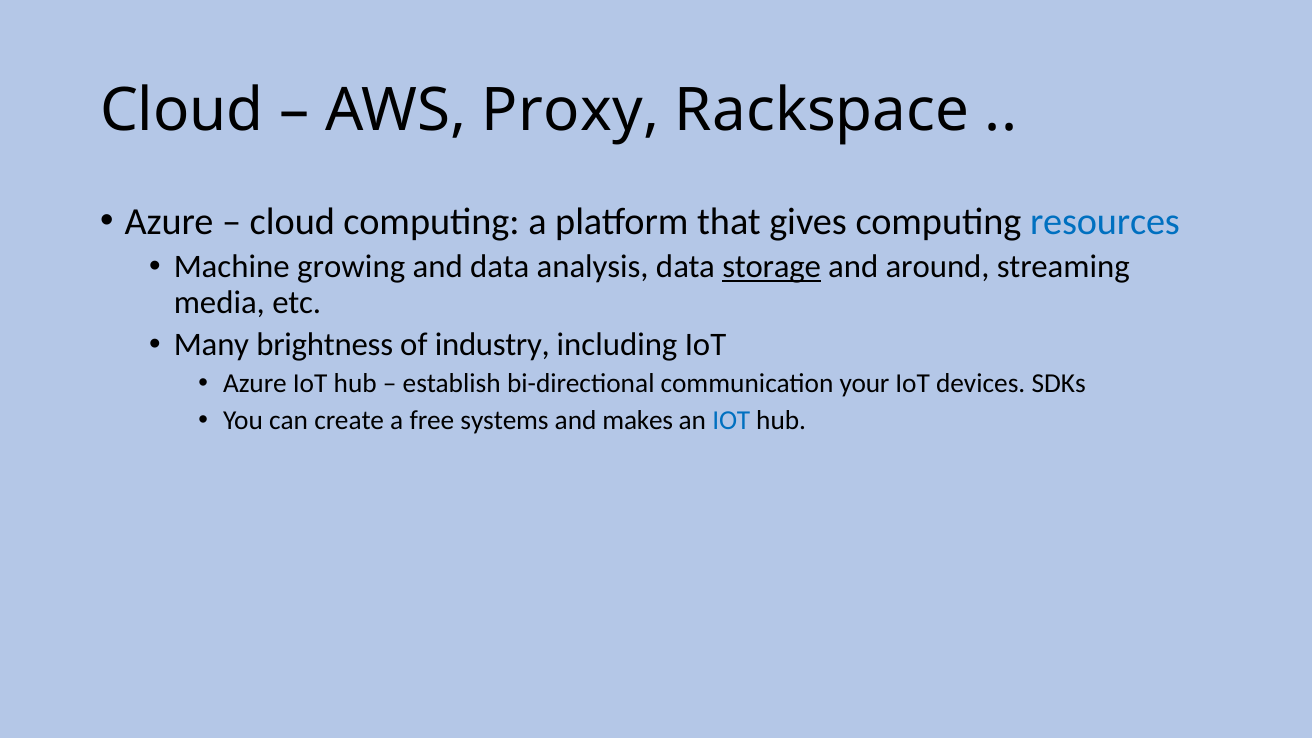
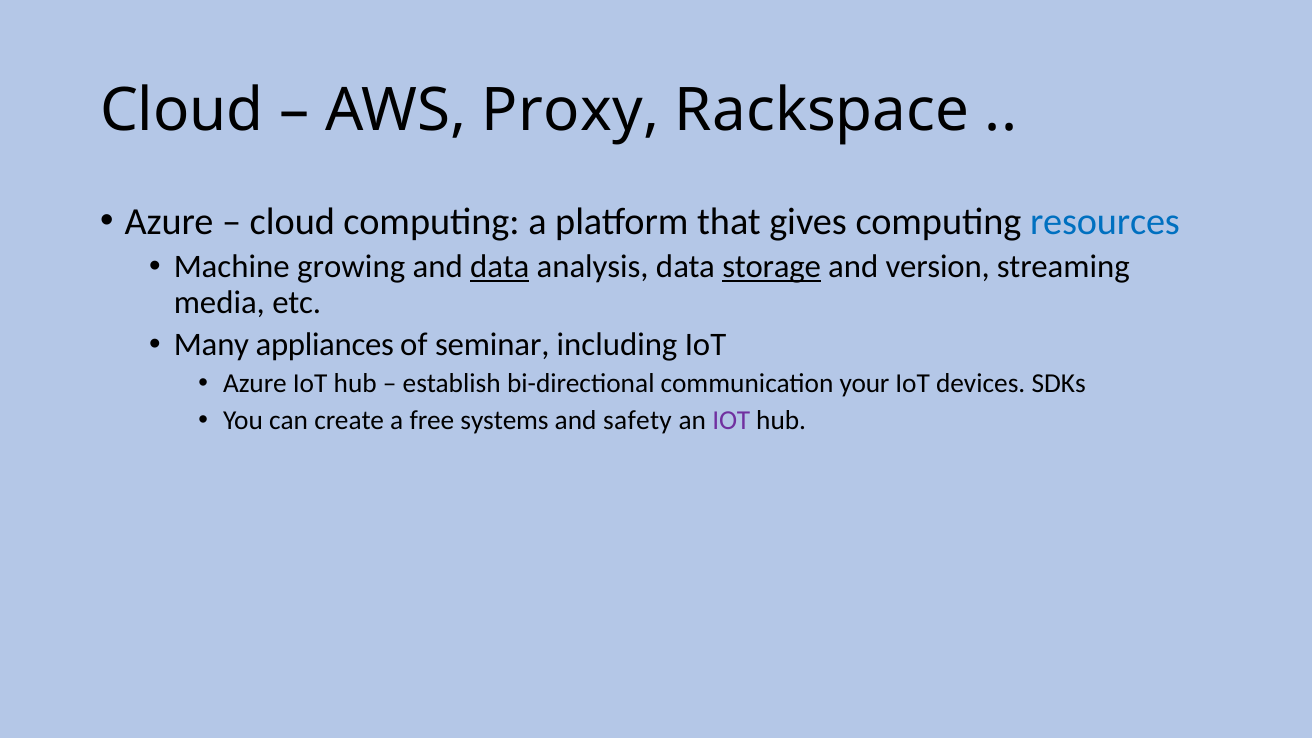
data at (500, 267) underline: none -> present
around: around -> version
brightness: brightness -> appliances
industry: industry -> seminar
makes: makes -> safety
IOT at (731, 420) colour: blue -> purple
